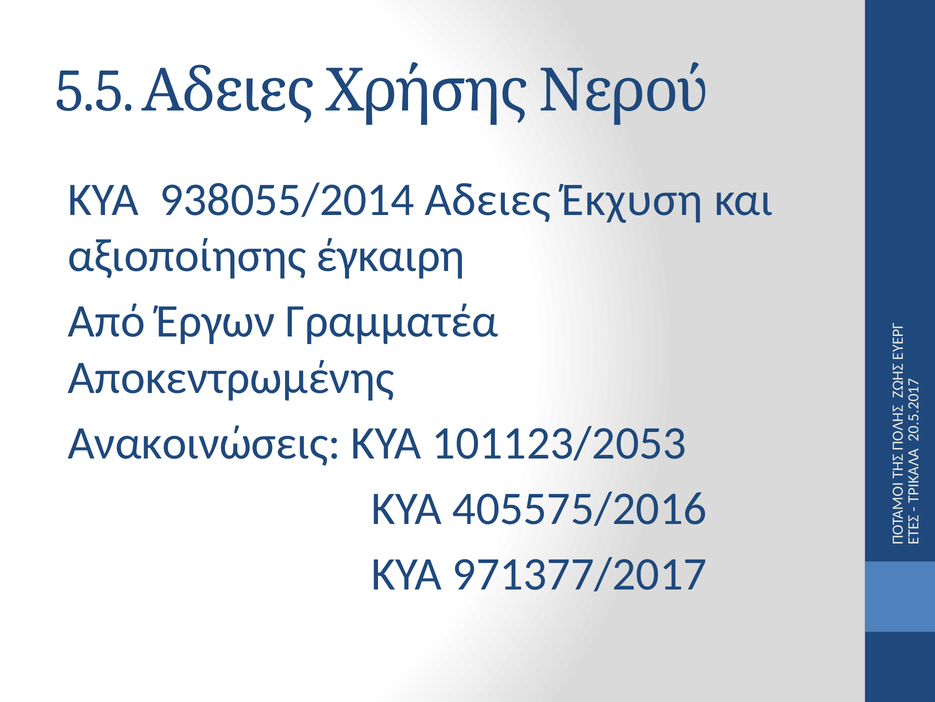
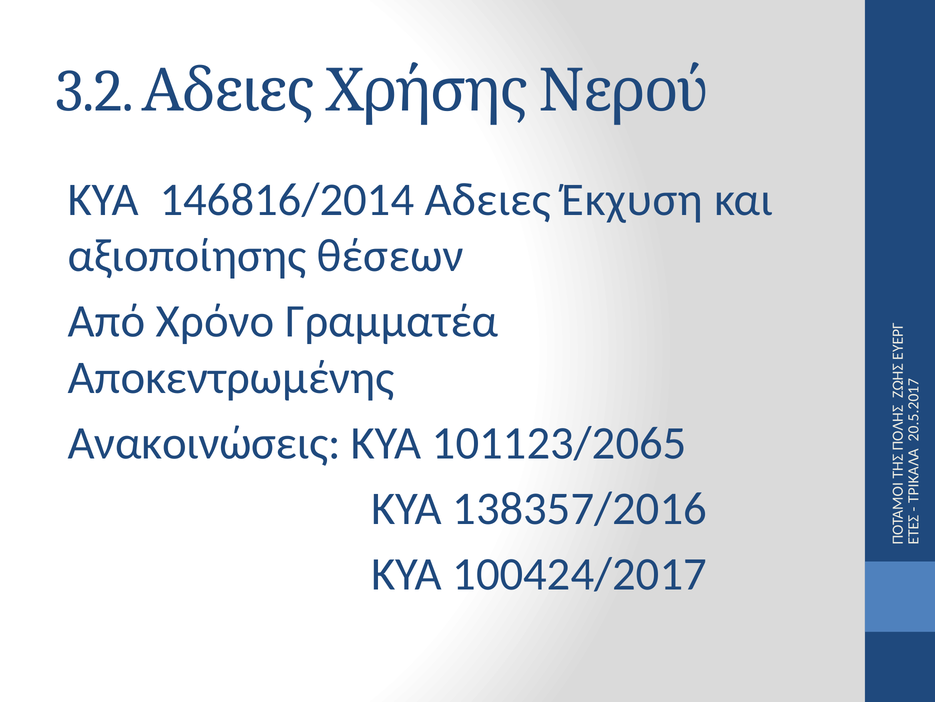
5.5: 5.5 -> 3.2
938055/2014: 938055/2014 -> 146816/2014
έγκαιρη: έγκαιρη -> θέσεων
Έργων: Έργων -> Χρόνο
101123/2053: 101123/2053 -> 101123/2065
405575/2016: 405575/2016 -> 138357/2016
971377/2017: 971377/2017 -> 100424/2017
